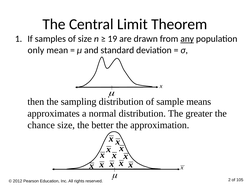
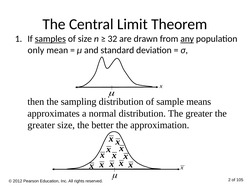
samples underline: none -> present
19: 19 -> 32
chance at (41, 125): chance -> greater
